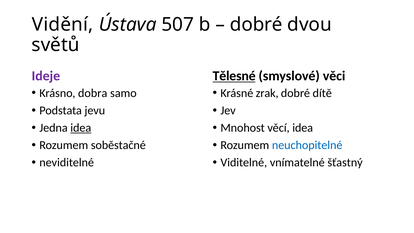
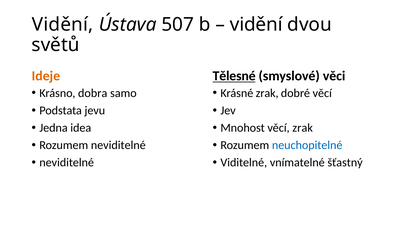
dobré at (256, 25): dobré -> vidění
Ideje colour: purple -> orange
dobré dítě: dítě -> věcí
idea at (81, 128) underline: present -> none
věcí idea: idea -> zrak
Rozumem soběstačné: soběstačné -> neviditelné
